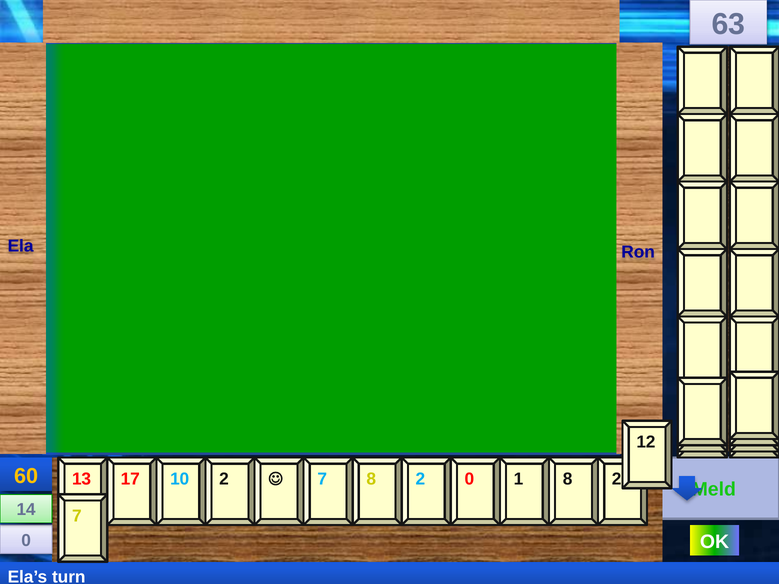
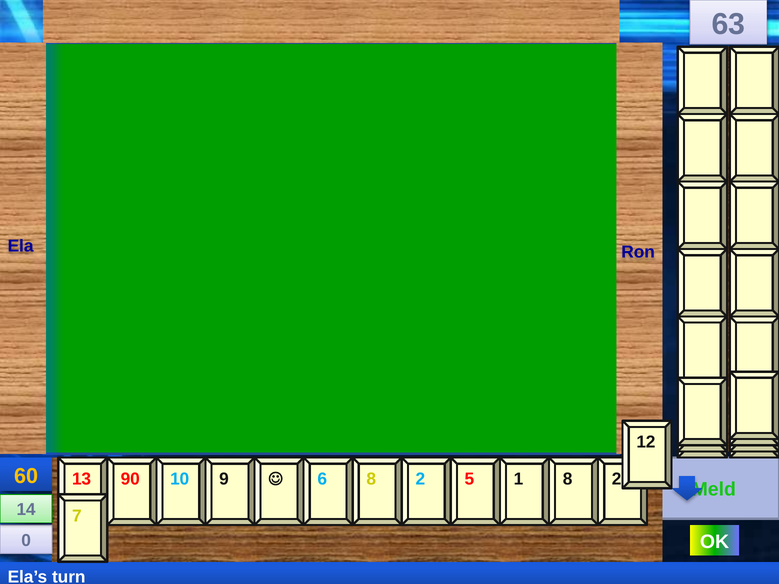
17: 17 -> 90
10 2: 2 -> 9
7 at (322, 479): 7 -> 6
2 0: 0 -> 5
